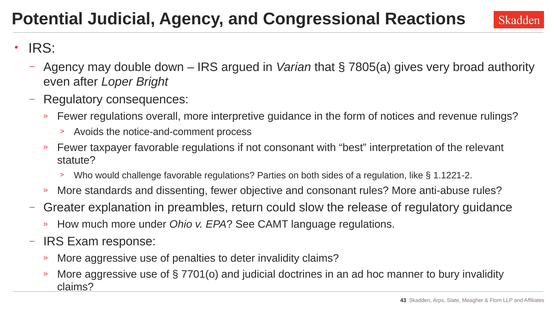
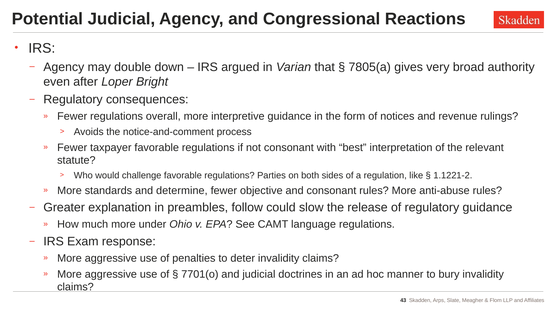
dissenting: dissenting -> determine
return: return -> follow
